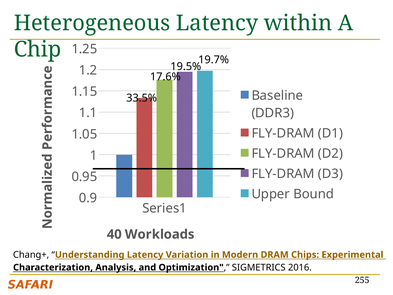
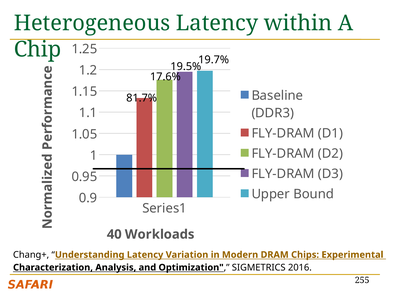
33.5%: 33.5% -> 81.7%
